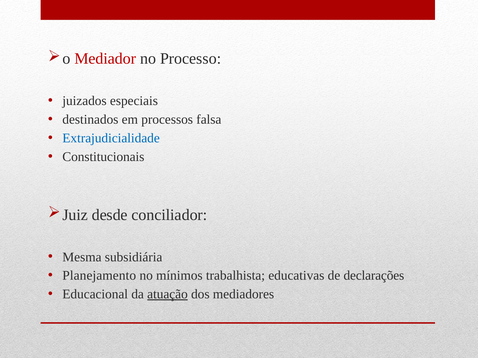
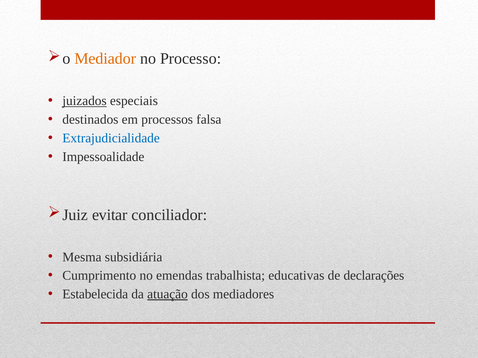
Mediador colour: red -> orange
juizados underline: none -> present
Constitucionais: Constitucionais -> Impessoalidade
desde: desde -> evitar
Planejamento: Planejamento -> Cumprimento
mínimos: mínimos -> emendas
Educacional: Educacional -> Estabelecida
